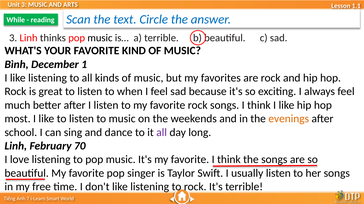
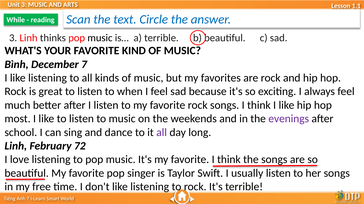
December 1: 1 -> 7
evenings colour: orange -> purple
70: 70 -> 72
